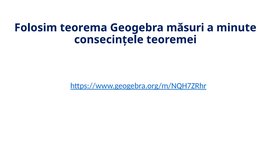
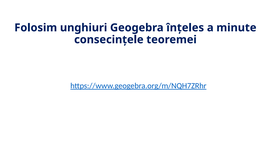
teorema: teorema -> unghiuri
măsuri: măsuri -> înțeles
